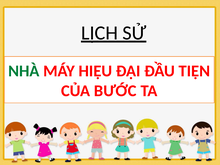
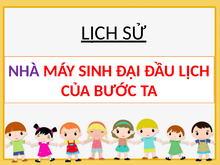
NHÀ colour: green -> purple
HIỆU: HIỆU -> SINH
ĐẦU TIỆN: TIỆN -> LỊCH
